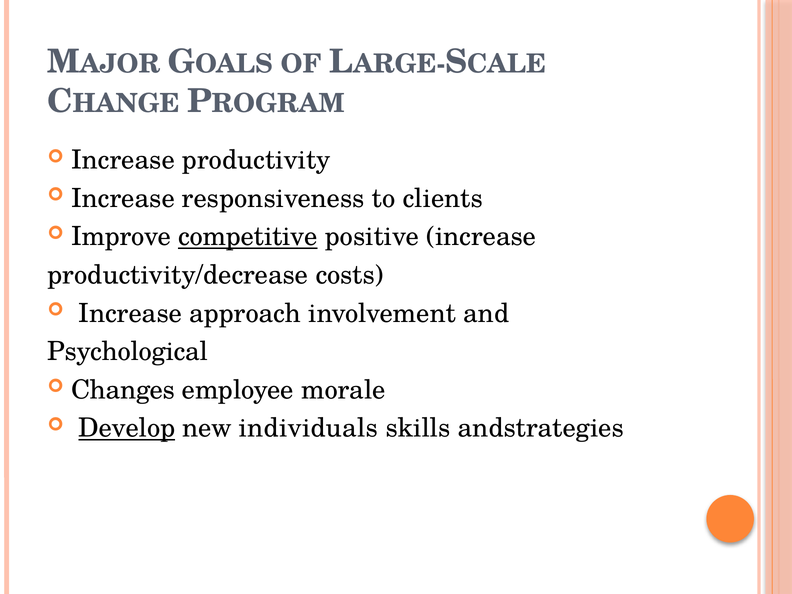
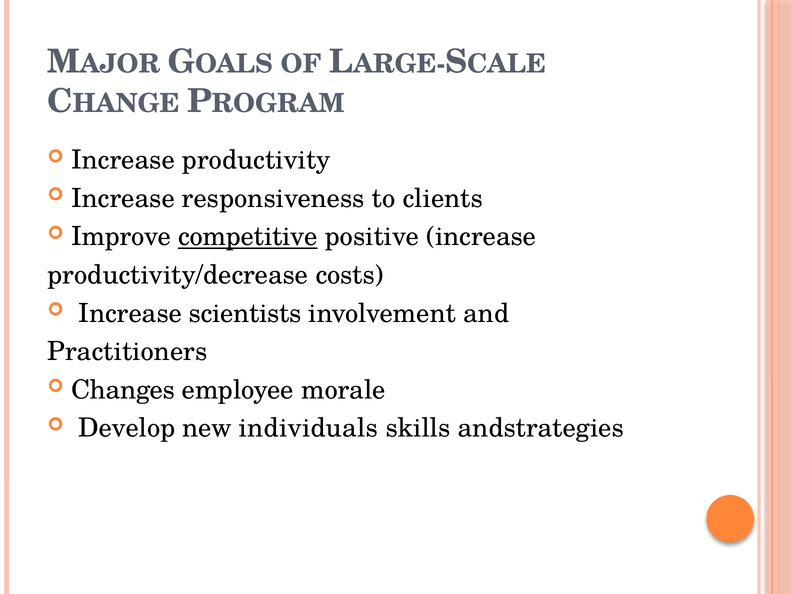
approach: approach -> scientists
Psychological: Psychological -> Practitioners
Develop underline: present -> none
